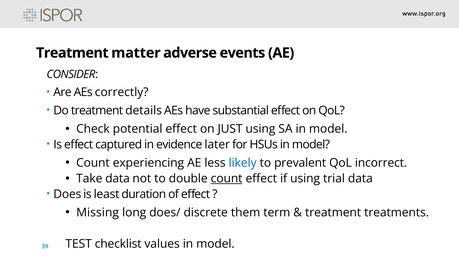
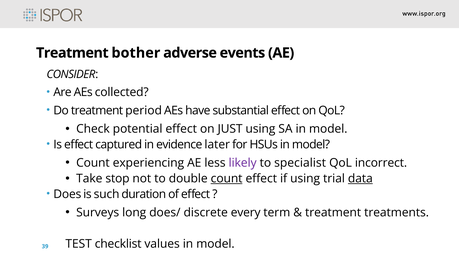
matter: matter -> bother
correctly: correctly -> collected
details: details -> period
likely colour: blue -> purple
prevalent: prevalent -> specialist
Take data: data -> stop
data at (360, 179) underline: none -> present
least: least -> such
Missing: Missing -> Surveys
them: them -> every
